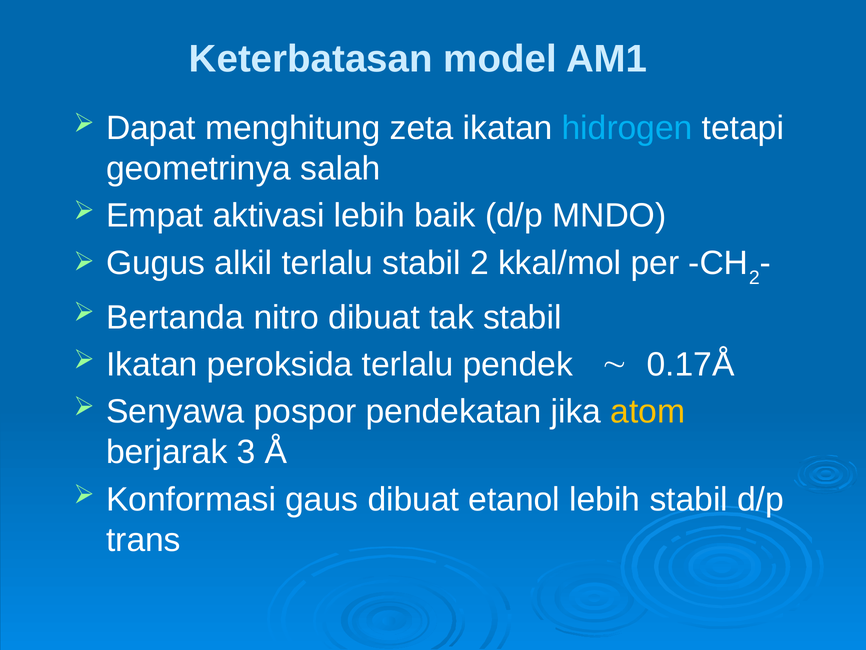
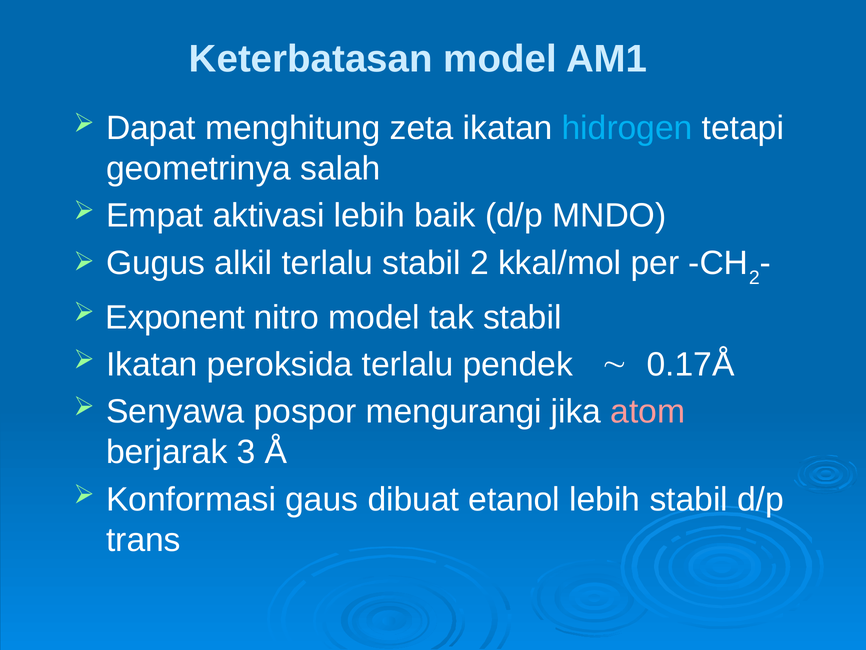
Bertanda: Bertanda -> Exponent
nitro dibuat: dibuat -> model
pendekatan: pendekatan -> mengurangi
atom colour: yellow -> pink
